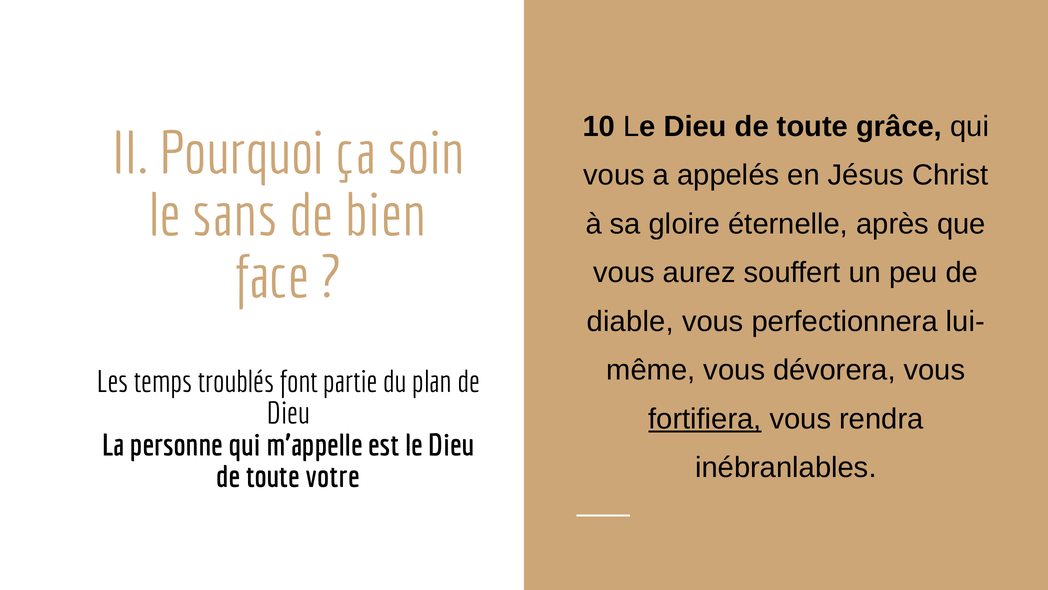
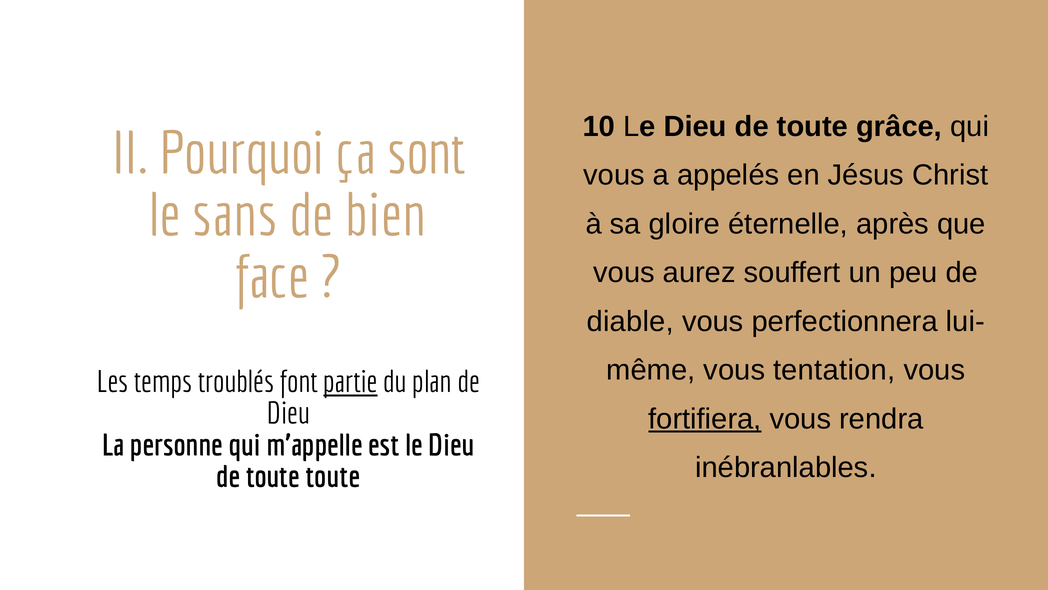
soin: soin -> sont
dévorera: dévorera -> tentation
partie underline: none -> present
toute votre: votre -> toute
